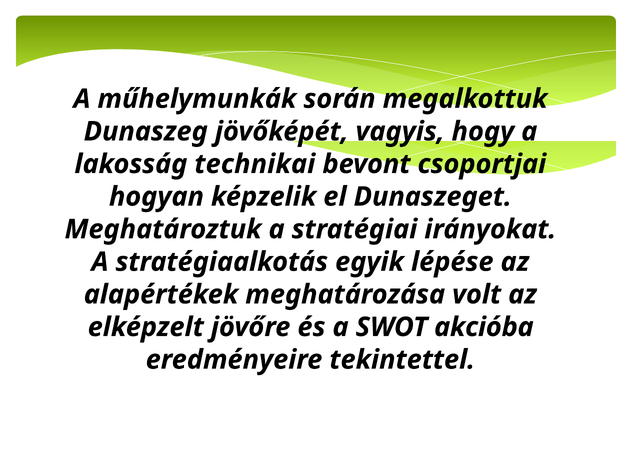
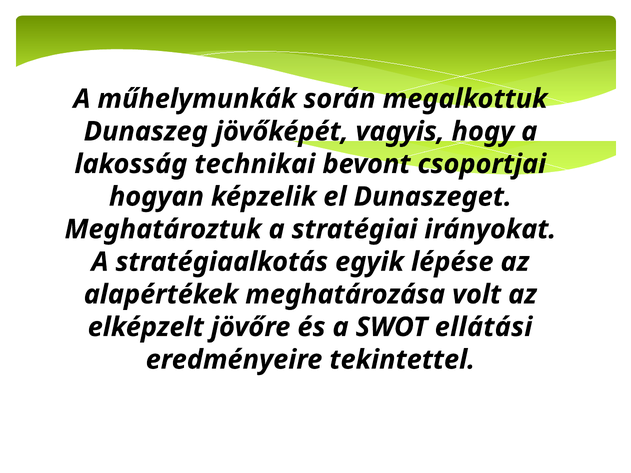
akcióba: akcióba -> ellátási
